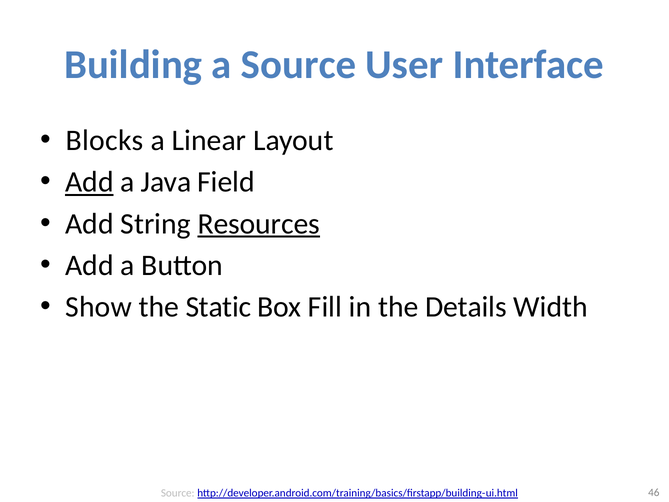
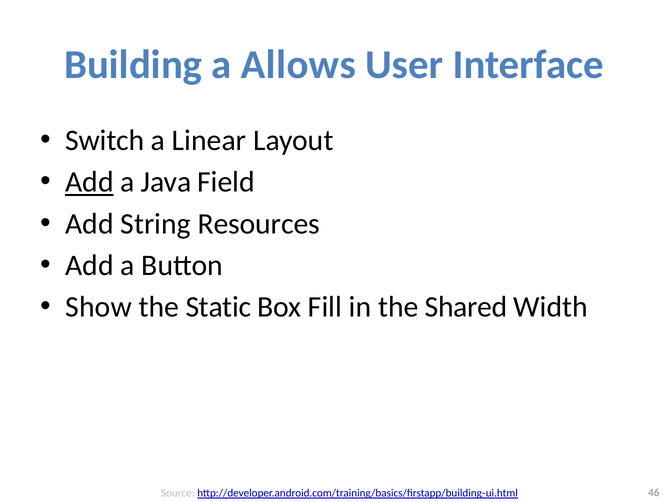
a Source: Source -> Allows
Blocks: Blocks -> Switch
Resources underline: present -> none
Details: Details -> Shared
